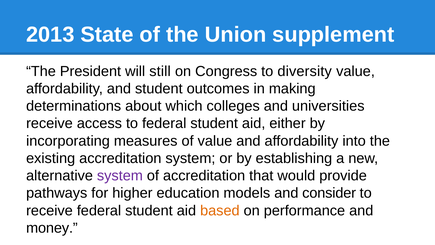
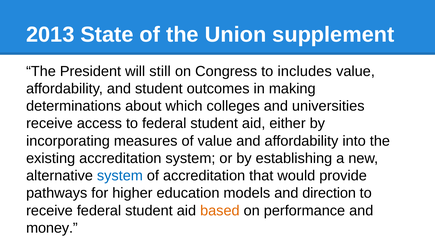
diversity: diversity -> includes
system at (120, 176) colour: purple -> blue
consider: consider -> direction
